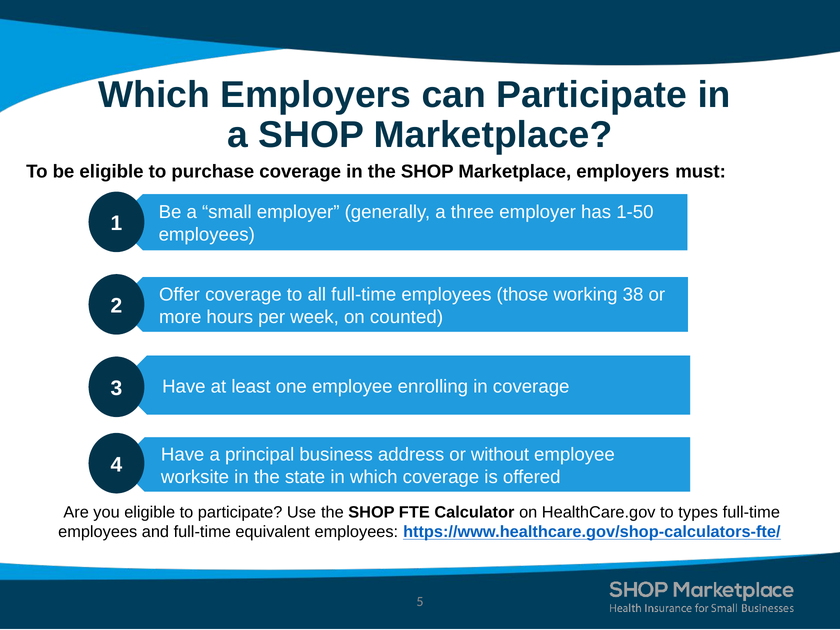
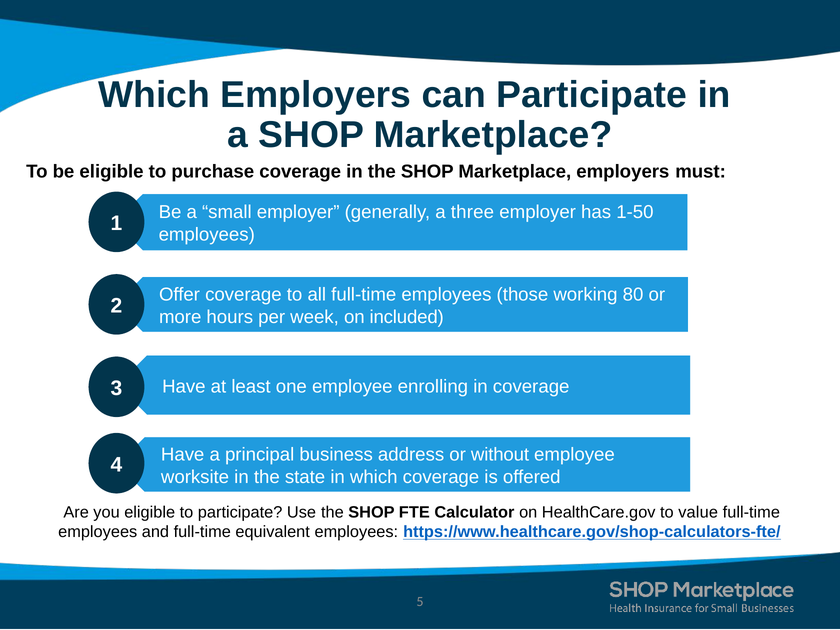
38: 38 -> 80
counted: counted -> included
types: types -> value
